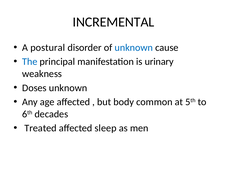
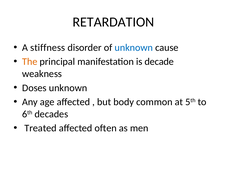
INCREMENTAL: INCREMENTAL -> RETARDATION
postural: postural -> stiffness
The colour: blue -> orange
urinary: urinary -> decade
sleep: sleep -> often
